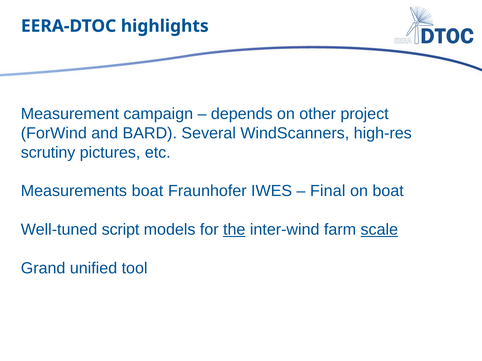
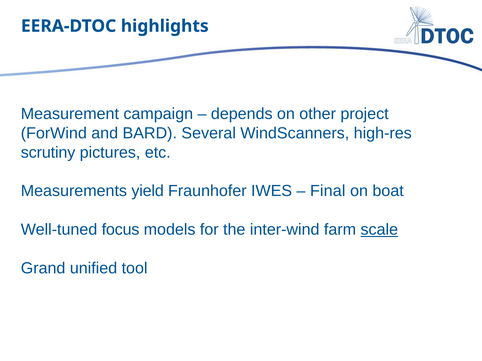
Measurements boat: boat -> yield
script: script -> focus
the underline: present -> none
